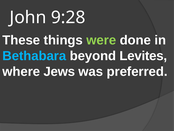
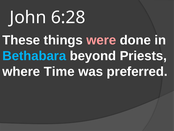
9:28: 9:28 -> 6:28
were colour: light green -> pink
Levites: Levites -> Priests
Jews: Jews -> Time
